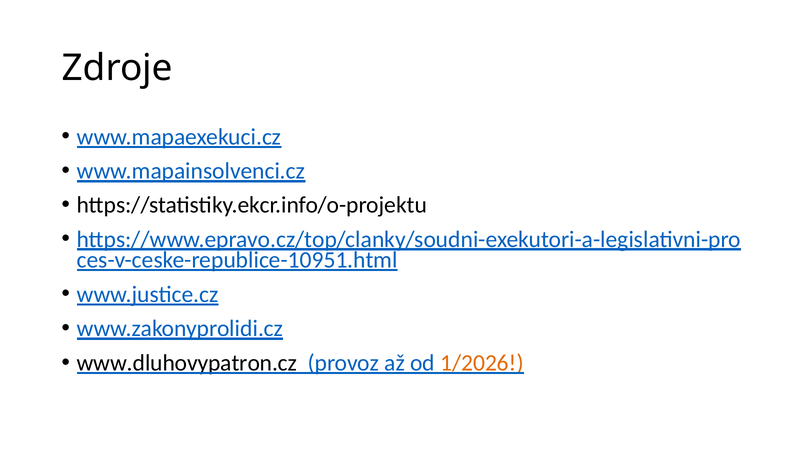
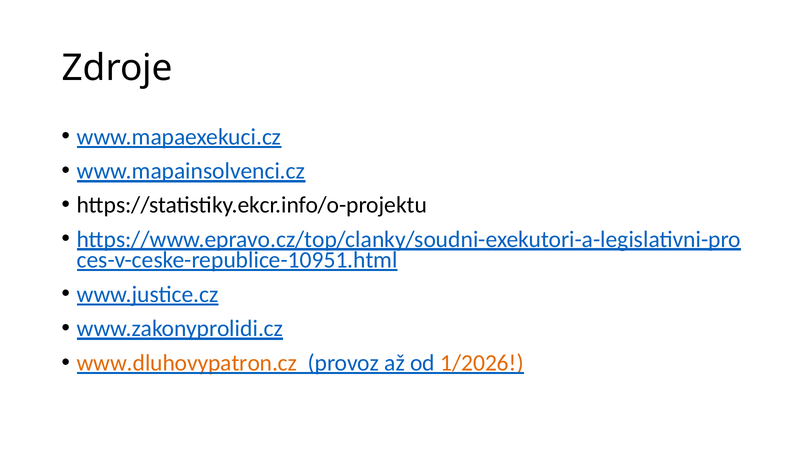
www.dluhovypatron.cz colour: black -> orange
